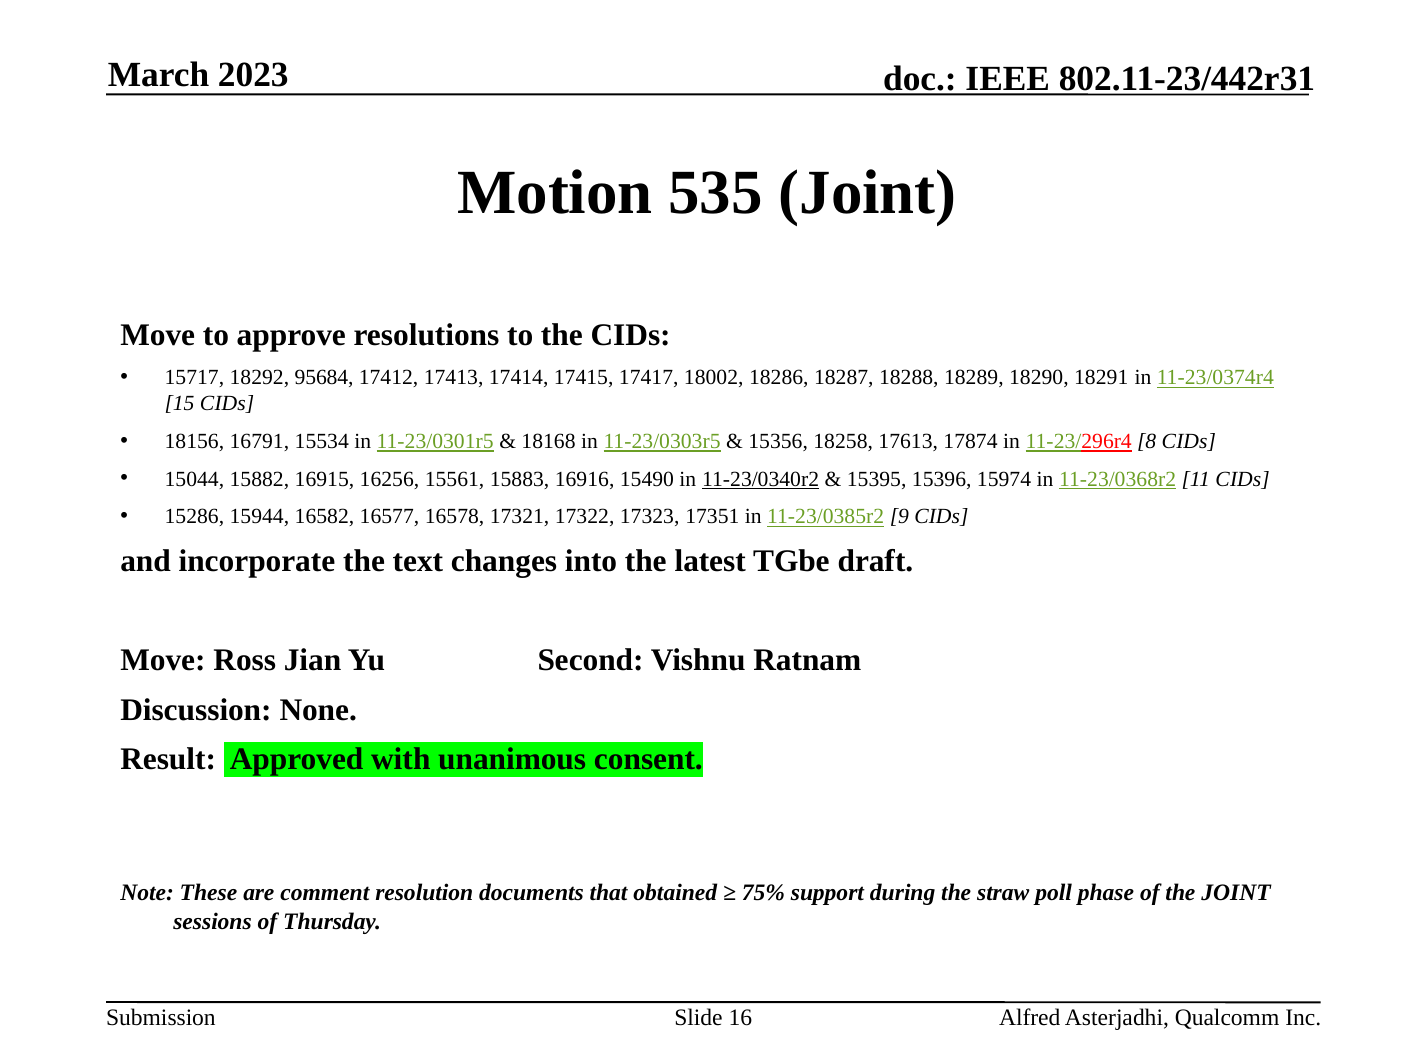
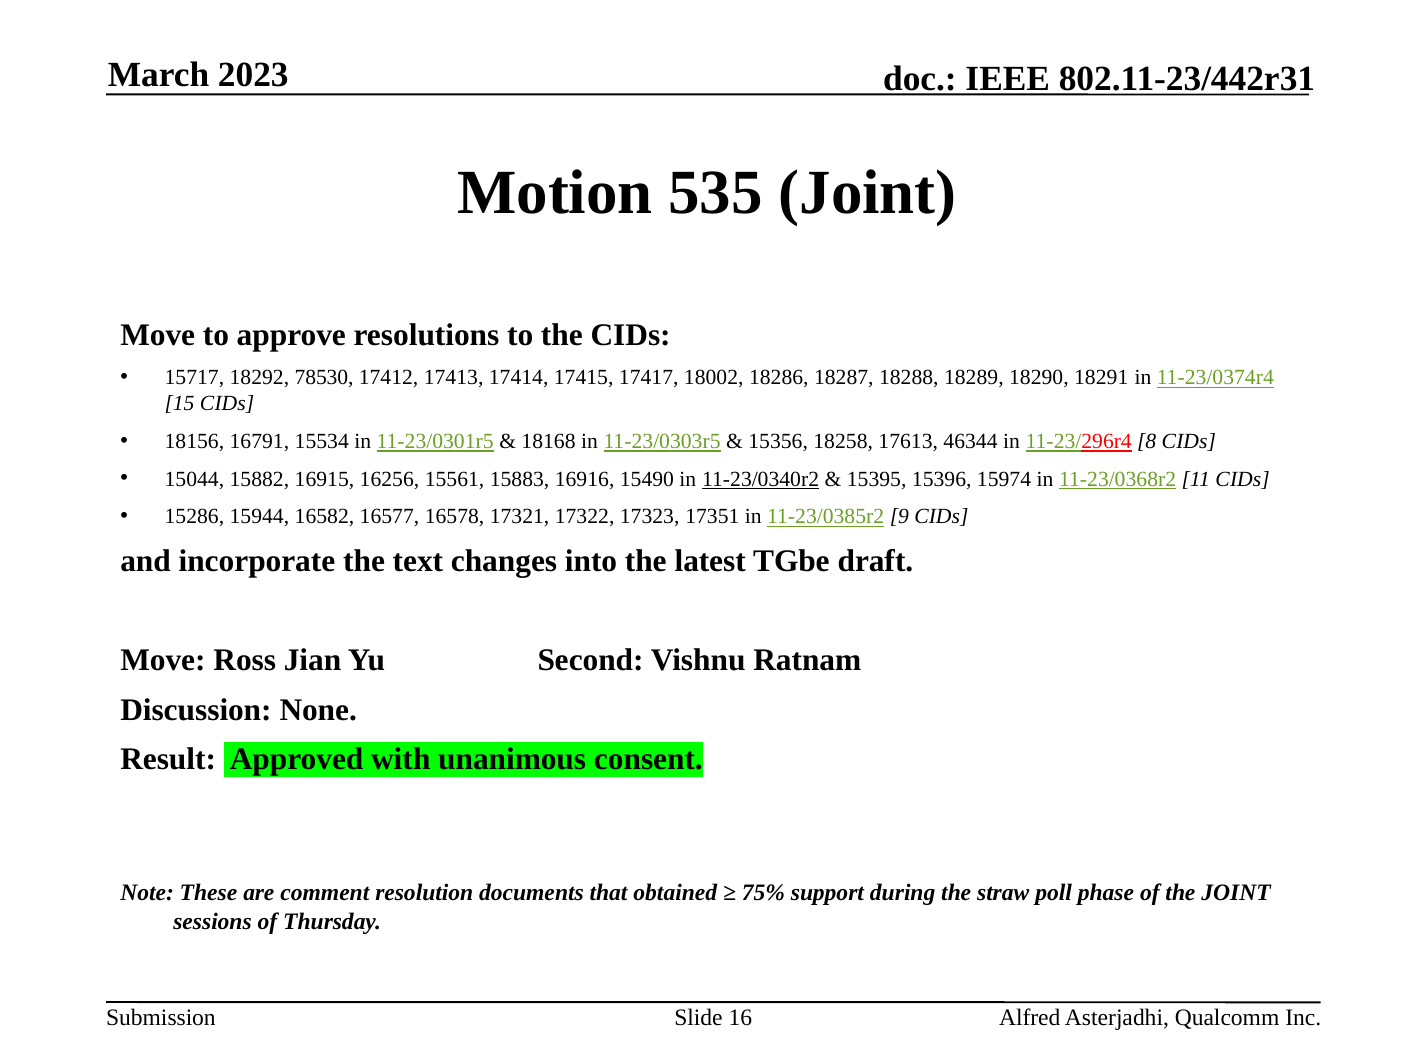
95684: 95684 -> 78530
17874: 17874 -> 46344
